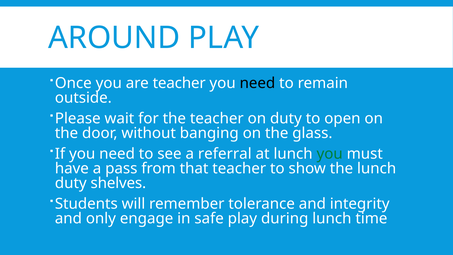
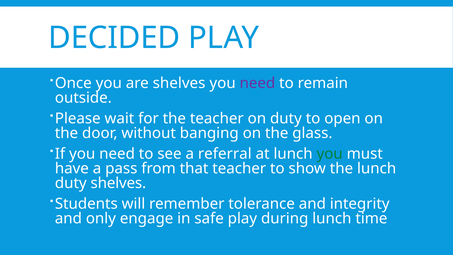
AROUND: AROUND -> DECIDED
are teacher: teacher -> shelves
need at (257, 83) colour: black -> purple
